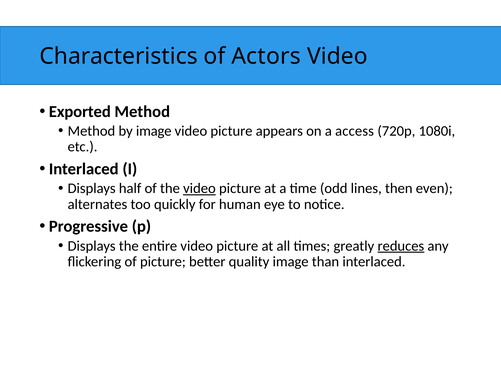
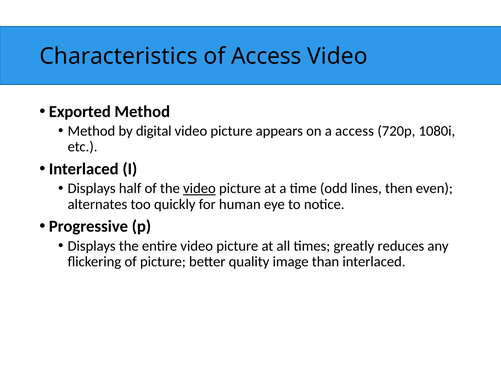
of Actors: Actors -> Access
by image: image -> digital
reduces underline: present -> none
